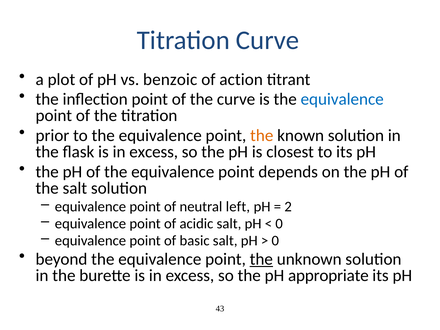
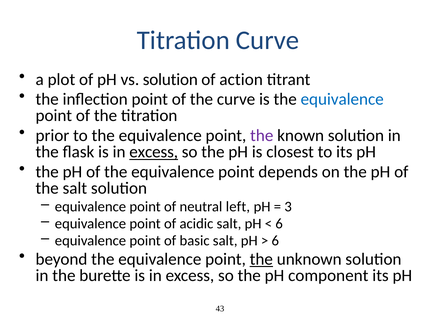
vs benzoic: benzoic -> solution
the at (262, 136) colour: orange -> purple
excess at (154, 152) underline: none -> present
2: 2 -> 3
0 at (279, 224): 0 -> 6
0 at (275, 241): 0 -> 6
appropriate: appropriate -> component
